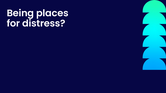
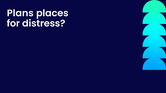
Being: Being -> Plans
